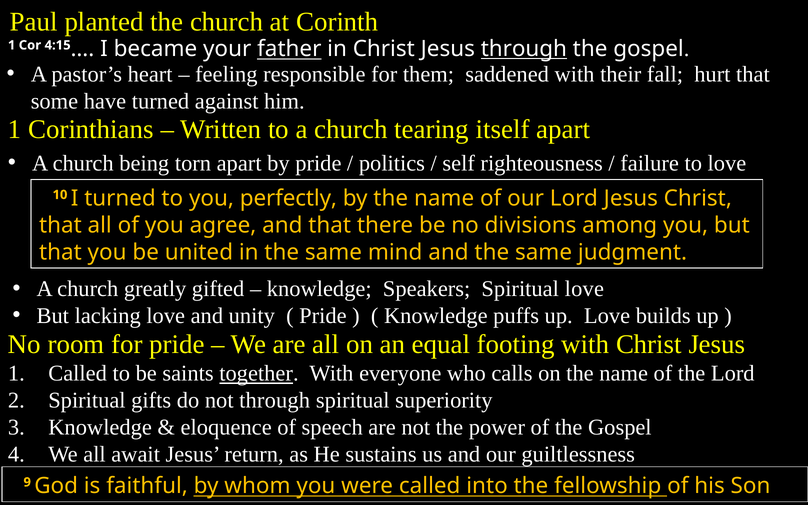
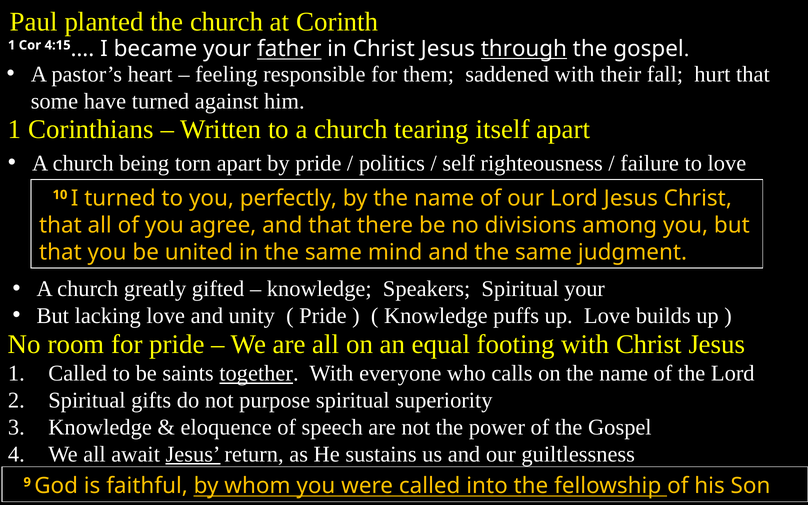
Spiritual love: love -> your
not through: through -> purpose
Jesus at (193, 454) underline: none -> present
